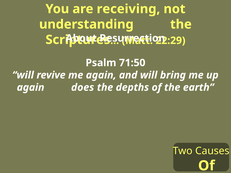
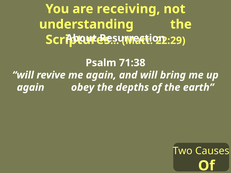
71:50: 71:50 -> 71:38
does: does -> obey
